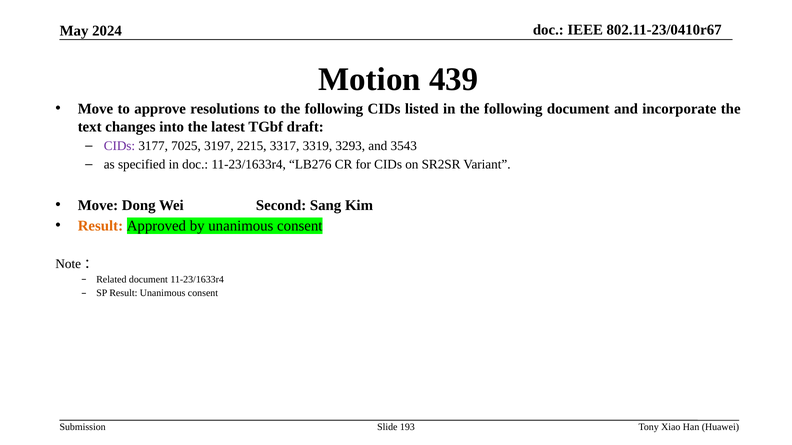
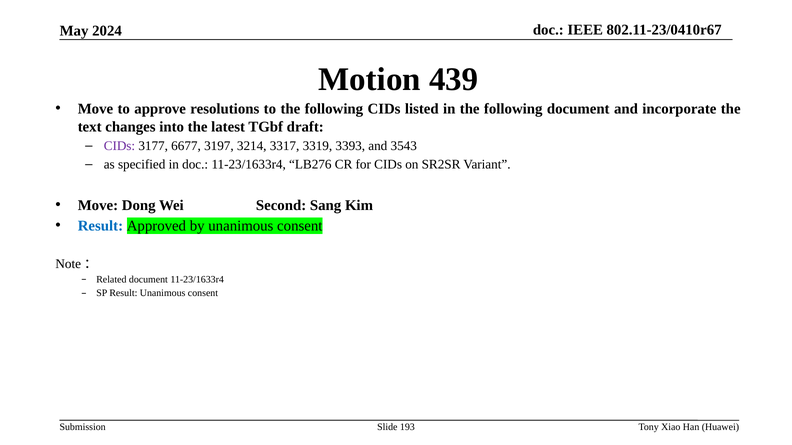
7025: 7025 -> 6677
2215: 2215 -> 3214
3293: 3293 -> 3393
Result at (100, 226) colour: orange -> blue
